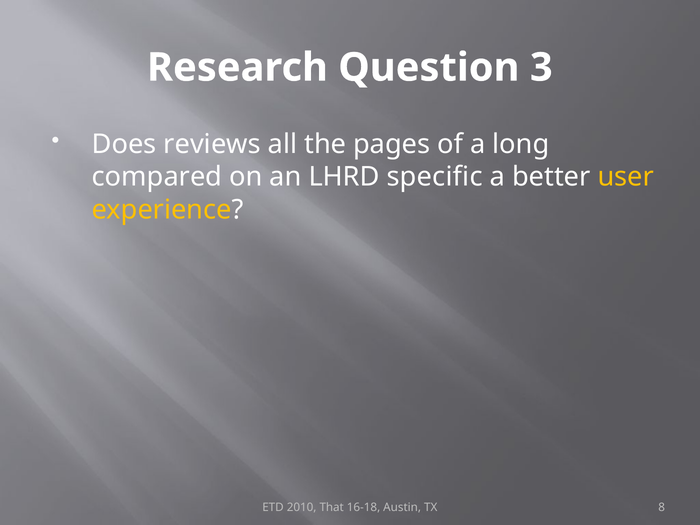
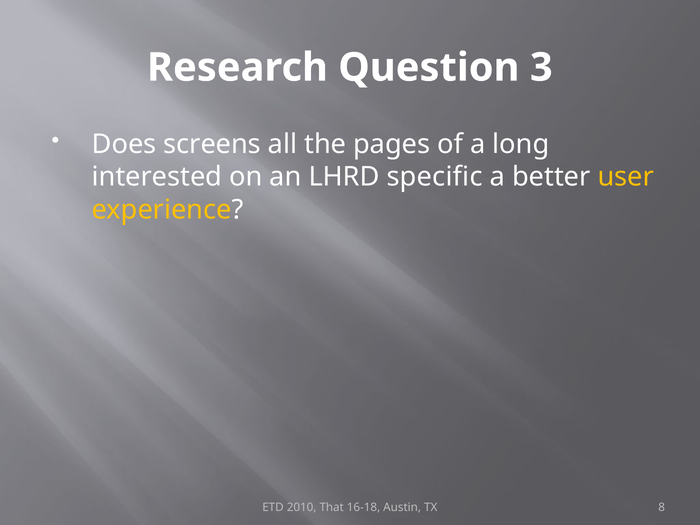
reviews: reviews -> screens
compared: compared -> interested
